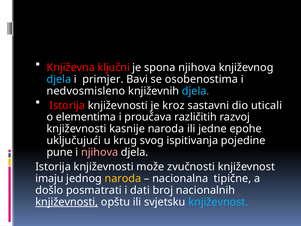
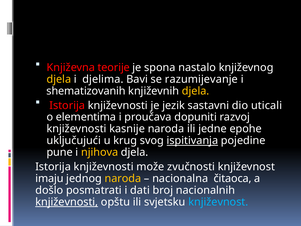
ključni: ključni -> teorije
spona njihova: njihova -> nastalo
djela at (59, 79) colour: light blue -> yellow
primjer: primjer -> djelima
osobenostima: osobenostima -> razumijevanje
nedvosmisleno: nedvosmisleno -> shematizovanih
djela at (196, 91) colour: light blue -> yellow
kroz: kroz -> jezik
različitih: različitih -> dopuniti
ispitivanja underline: none -> present
njihova at (100, 152) colour: pink -> yellow
tipične: tipične -> čitaoca
